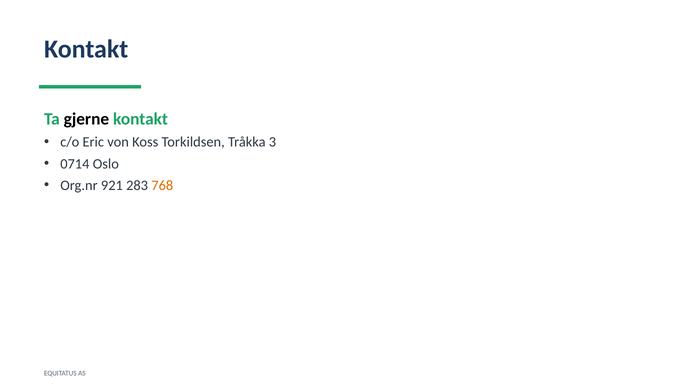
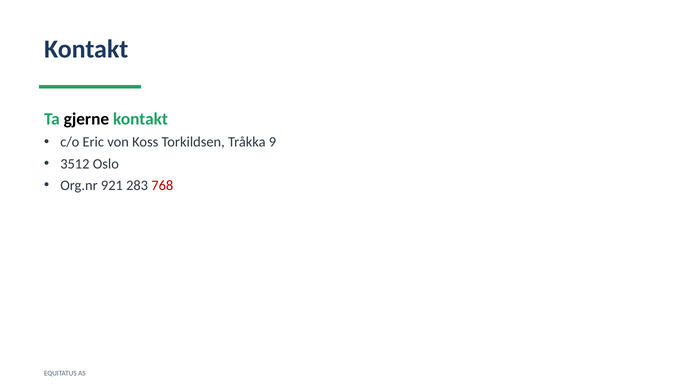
3: 3 -> 9
0714: 0714 -> 3512
768 colour: orange -> red
